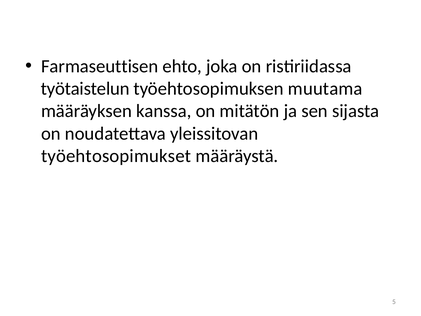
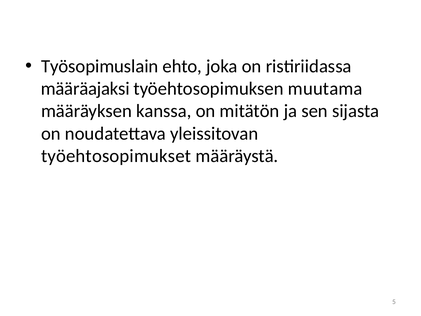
Farmaseuttisen: Farmaseuttisen -> Työsopimuslain
työtaistelun: työtaistelun -> määräajaksi
